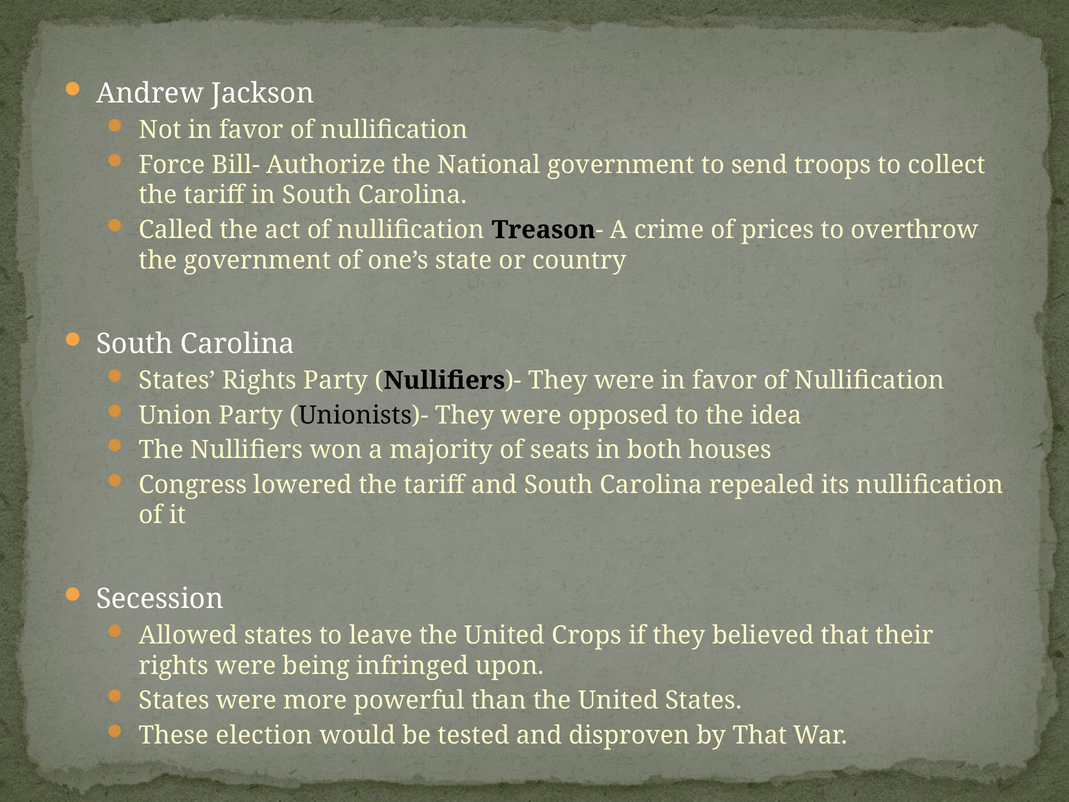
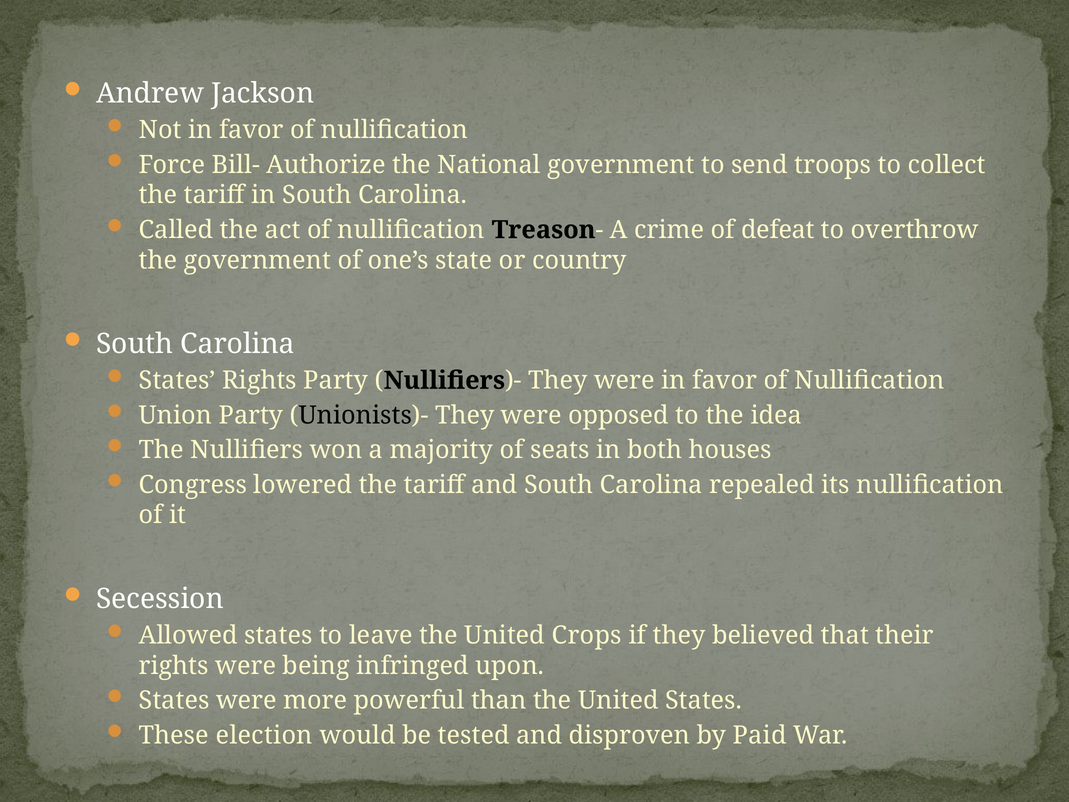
prices: prices -> defeat
by That: That -> Paid
